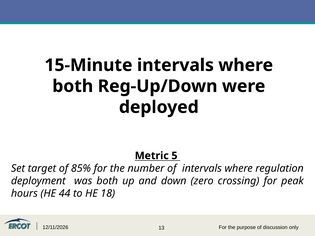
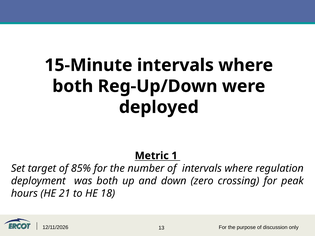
5: 5 -> 1
44: 44 -> 21
